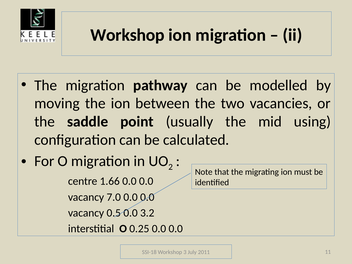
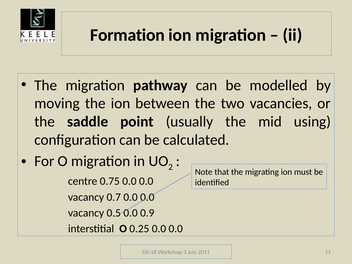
Workshop at (128, 35): Workshop -> Formation
1.66: 1.66 -> 0.75
7.0: 7.0 -> 0.7
3.2: 3.2 -> 0.9
